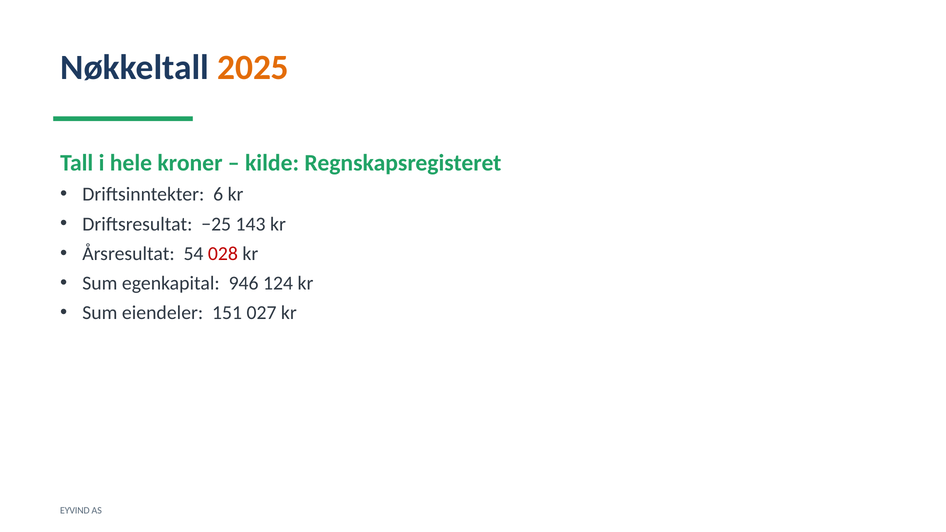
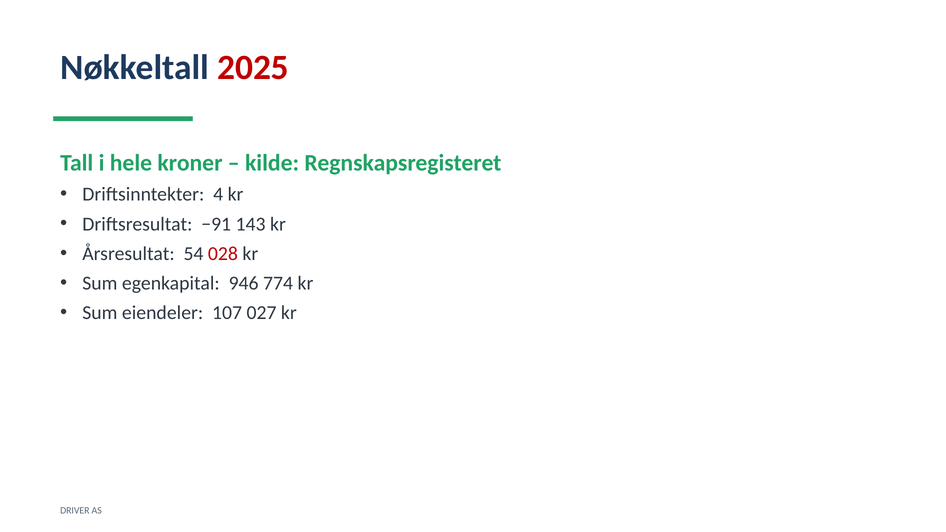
2025 colour: orange -> red
6: 6 -> 4
−25: −25 -> −91
124: 124 -> 774
151: 151 -> 107
EYVIND: EYVIND -> DRIVER
